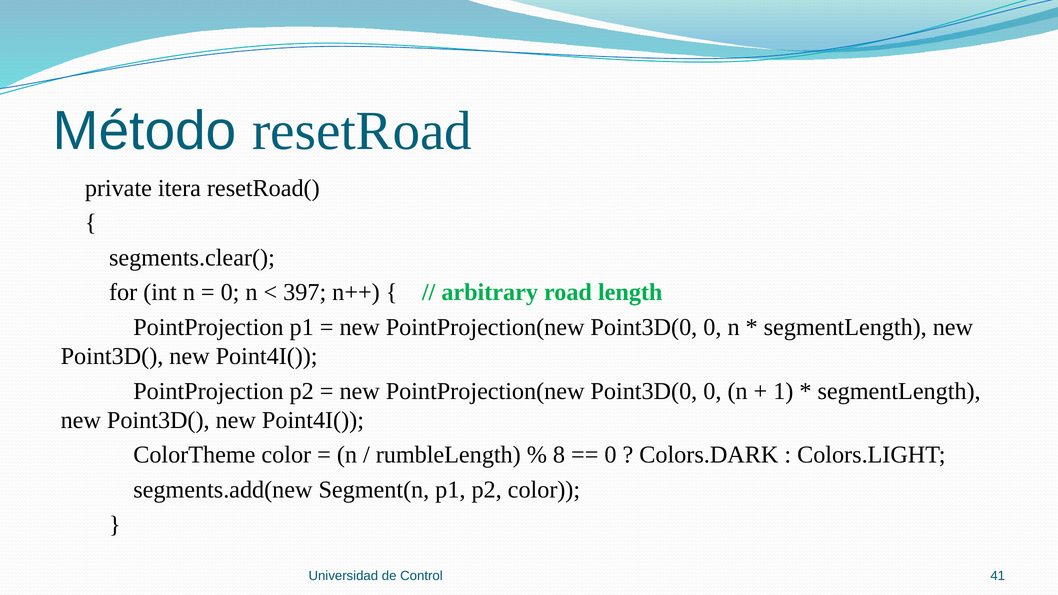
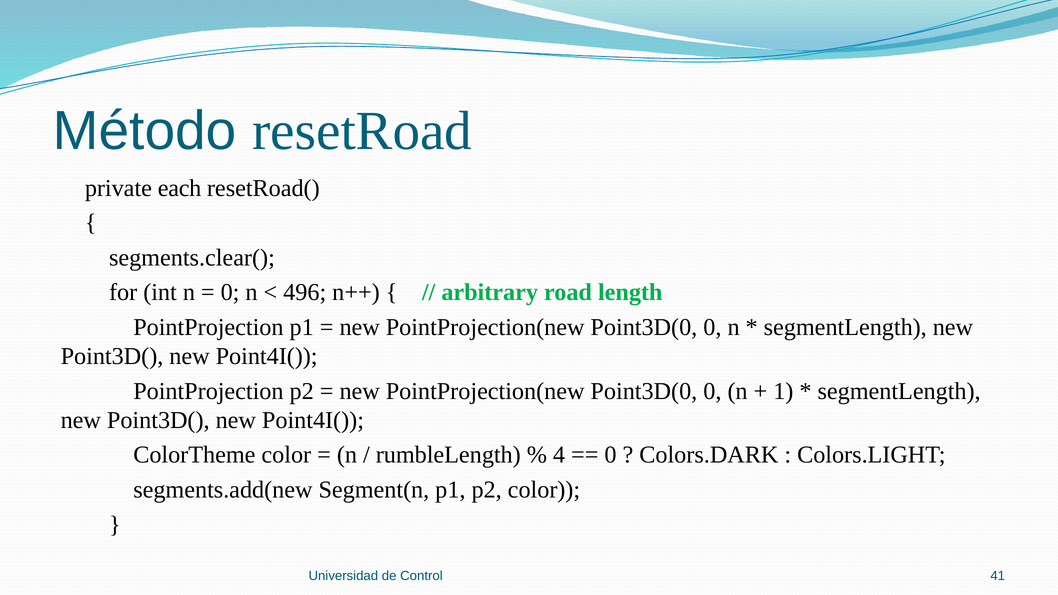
itera: itera -> each
397: 397 -> 496
8: 8 -> 4
